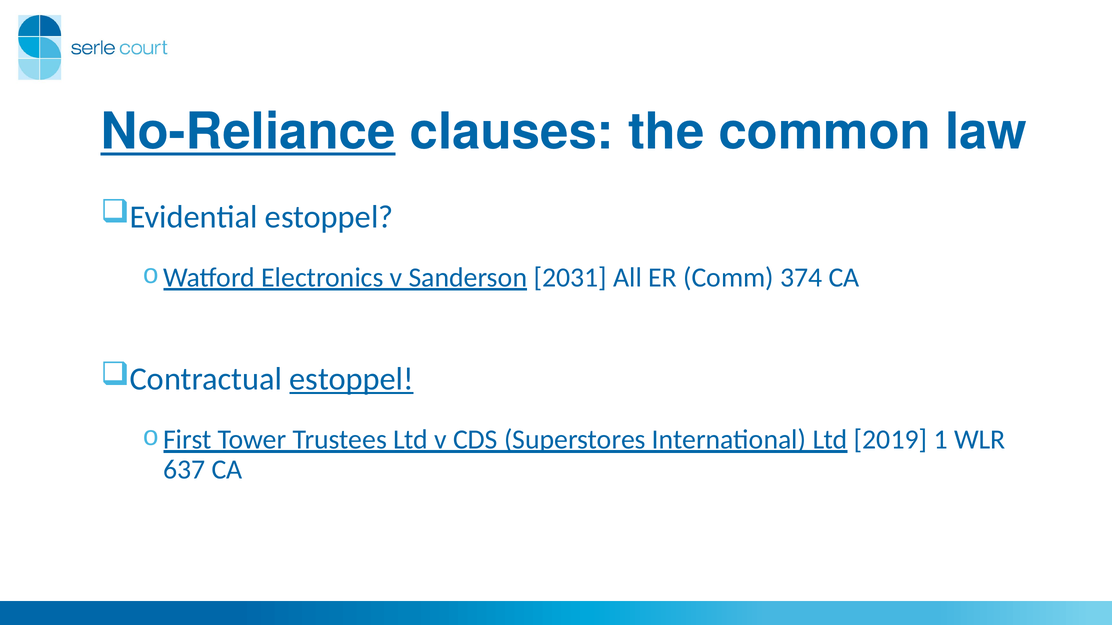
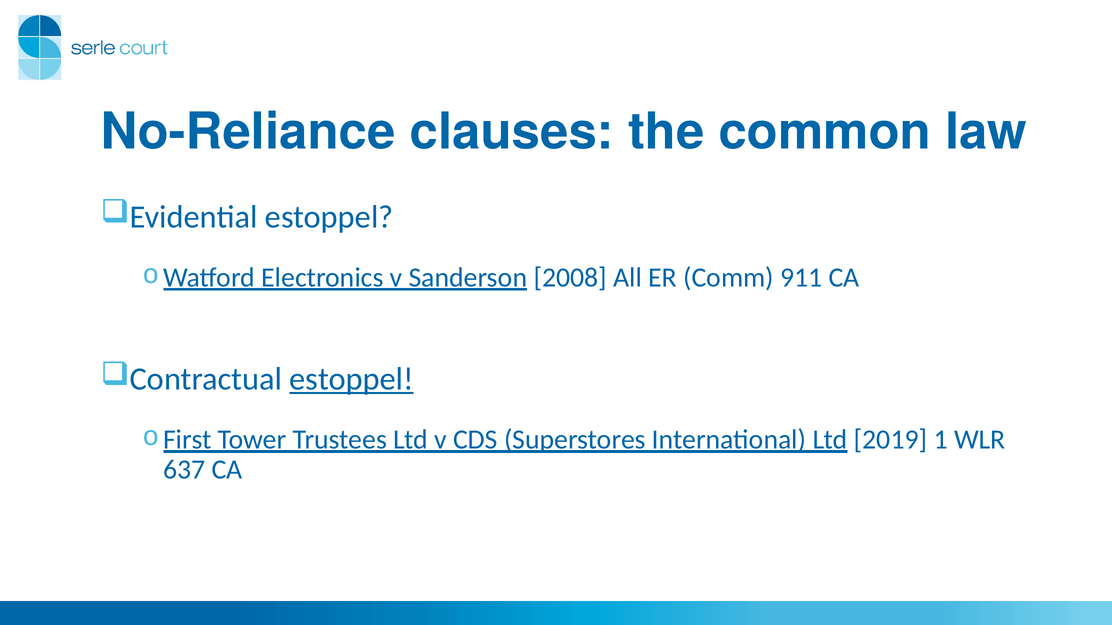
No-Reliance underline: present -> none
2031: 2031 -> 2008
374: 374 -> 911
